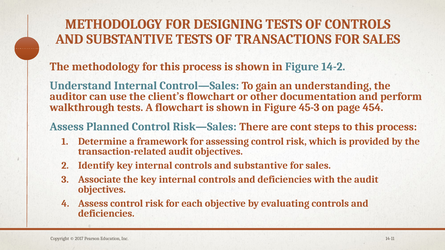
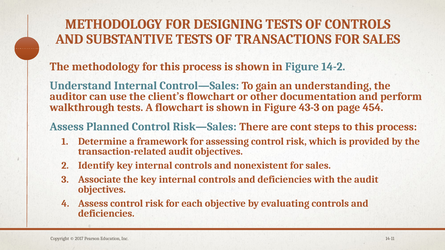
45-3: 45-3 -> 43-3
internal controls and substantive: substantive -> nonexistent
